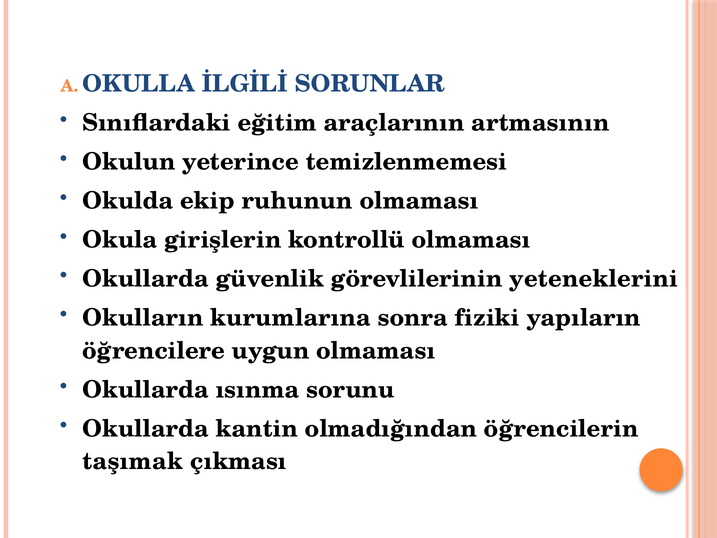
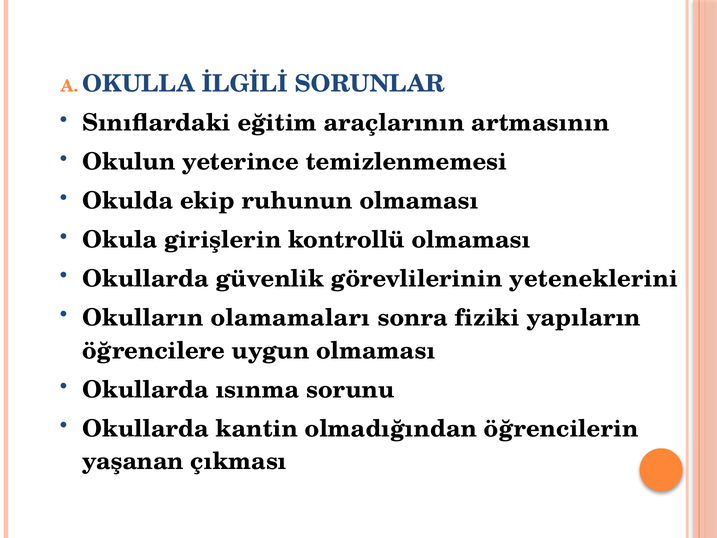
kurumlarına: kurumlarına -> olamamaları
taşımak: taşımak -> yaşanan
